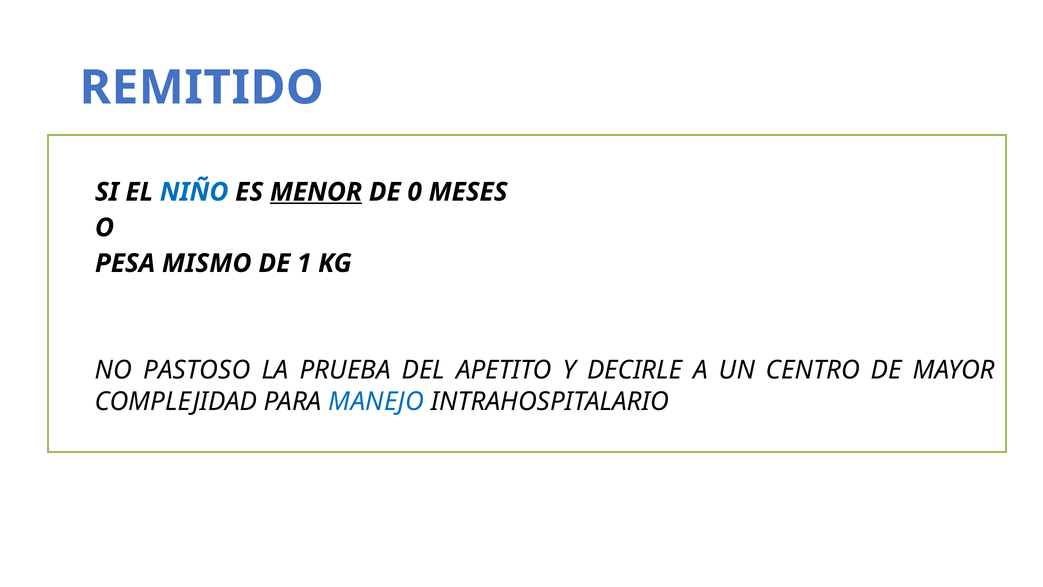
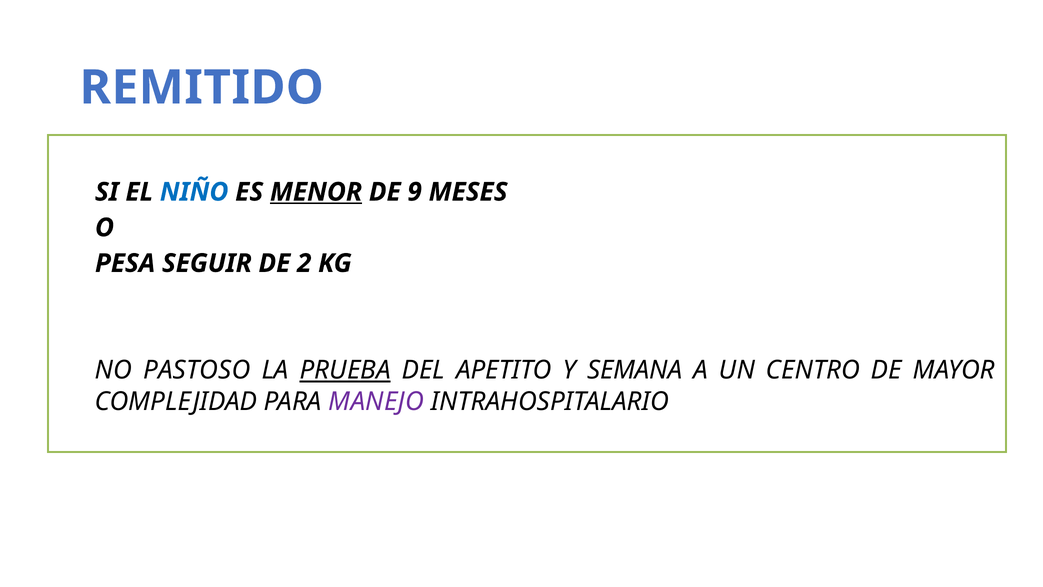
0: 0 -> 9
MISMO: MISMO -> SEGUIR
1: 1 -> 2
PRUEBA underline: none -> present
DECIRLE: DECIRLE -> SEMANA
MANEJO colour: blue -> purple
